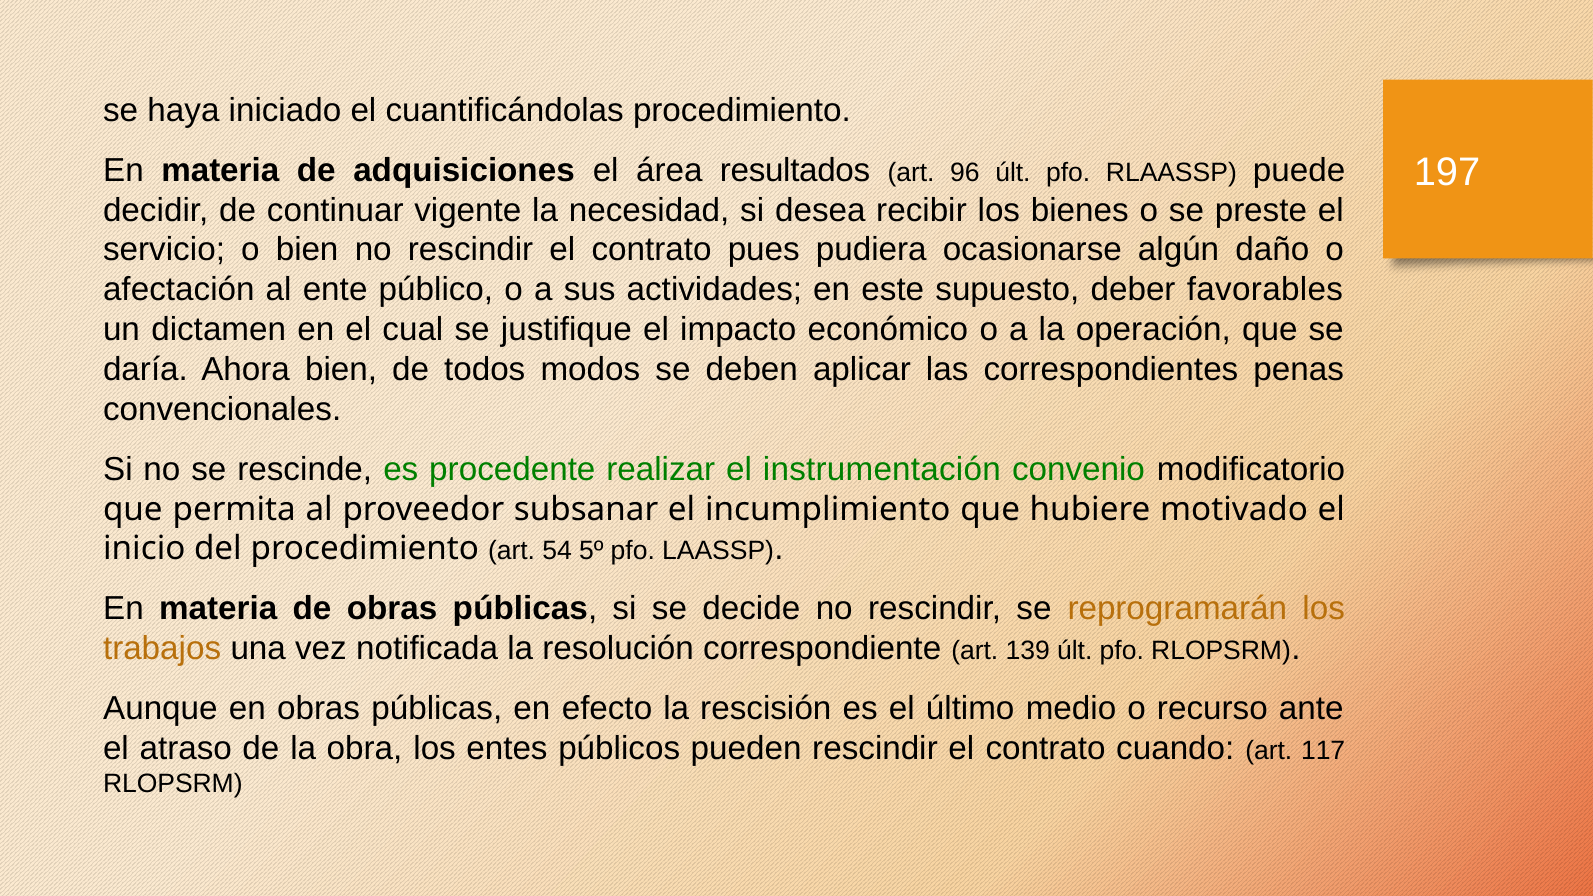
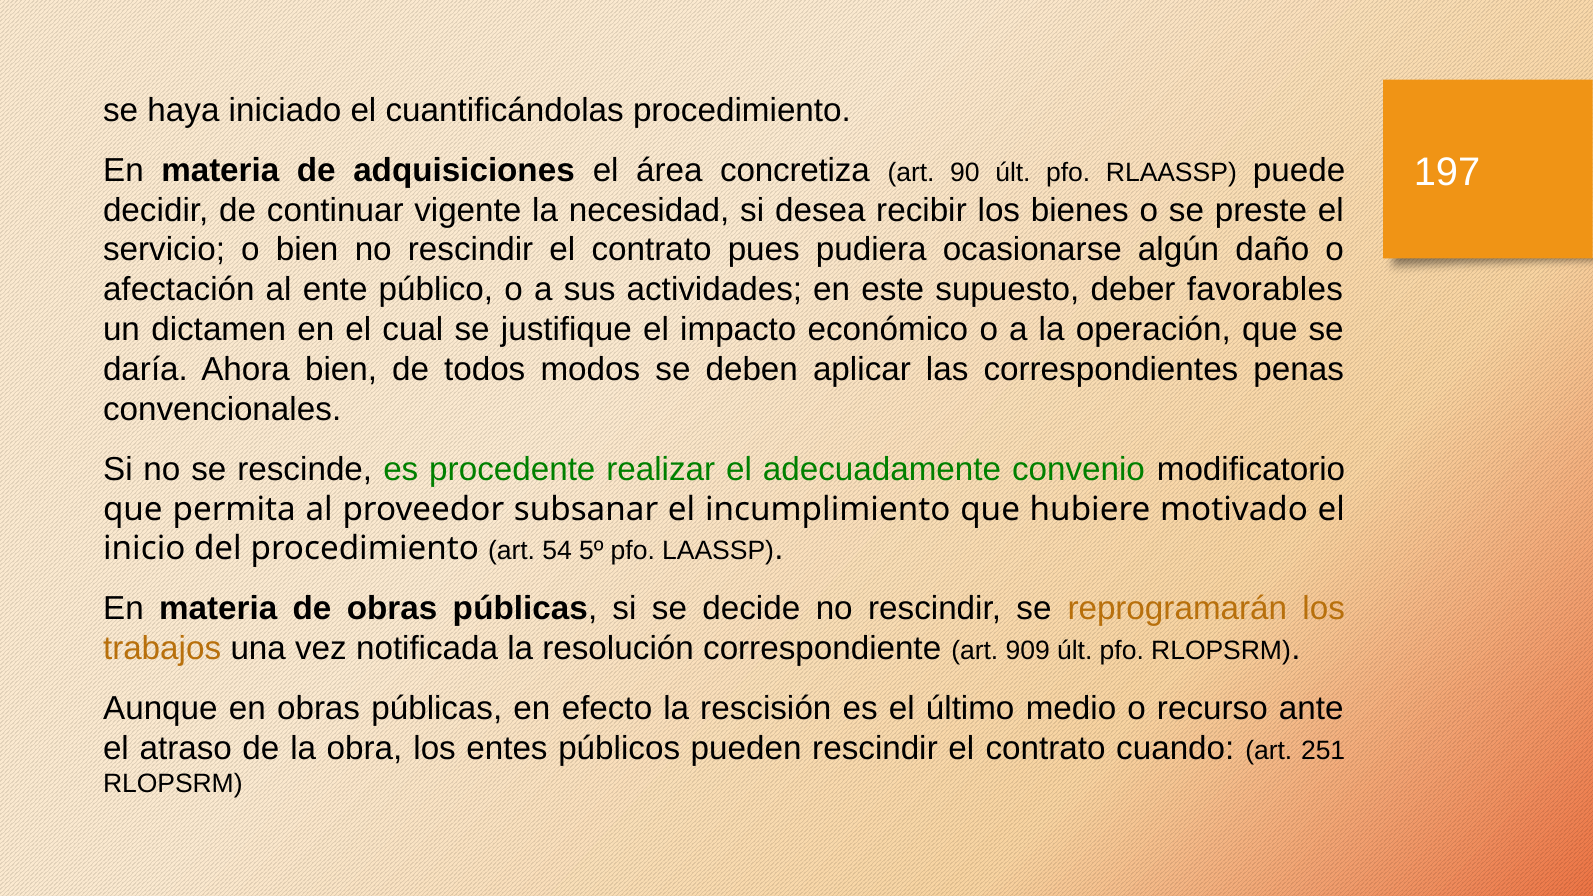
resultados: resultados -> concretiza
96: 96 -> 90
instrumentación: instrumentación -> adecuadamente
139: 139 -> 909
117: 117 -> 251
